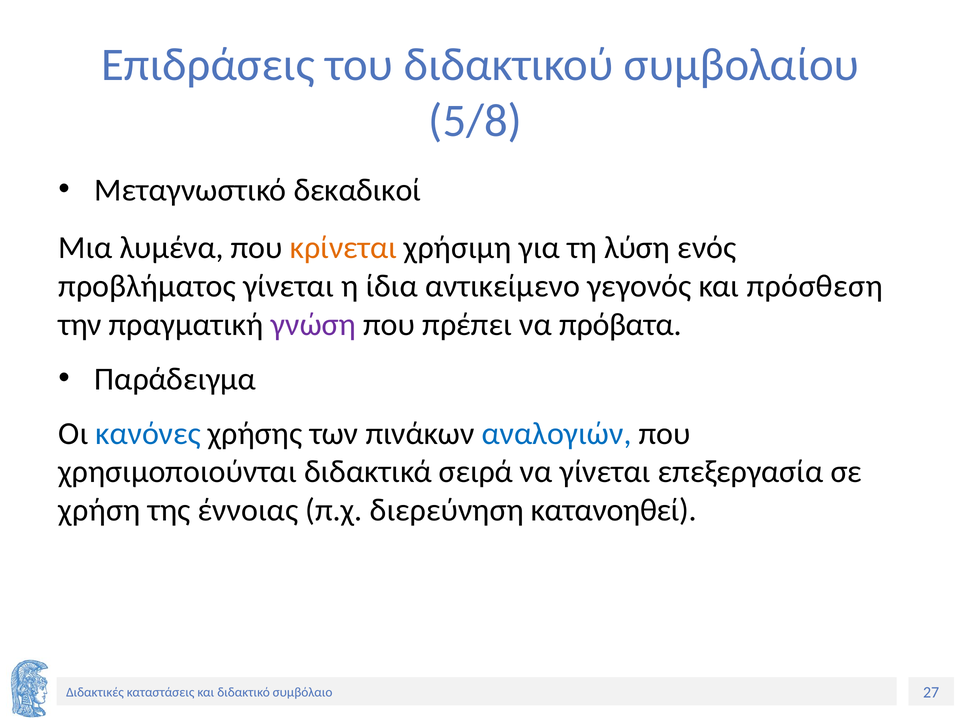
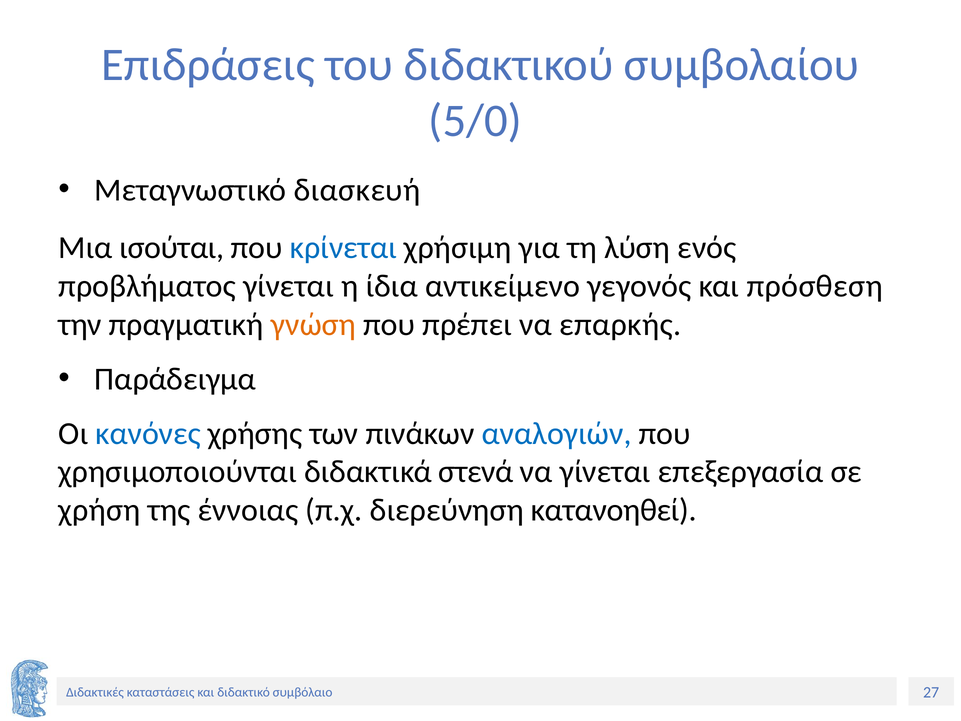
5/8: 5/8 -> 5/0
δεκαδικοί: δεκαδικοί -> διασκευή
λυμένα: λυμένα -> ισούται
κρίνεται colour: orange -> blue
γνώση colour: purple -> orange
πρόβατα: πρόβατα -> επαρκής
σειρά: σειρά -> στενά
